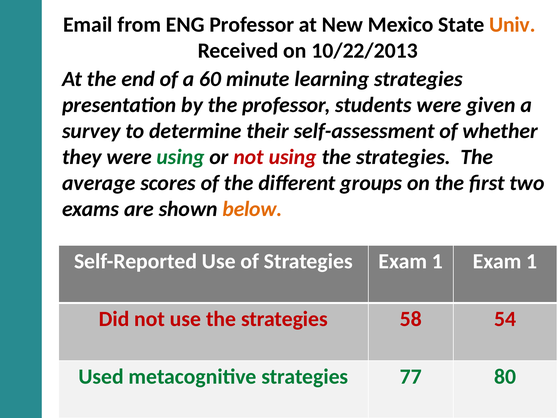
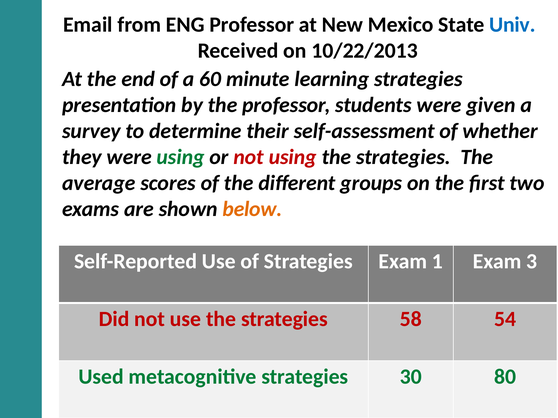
Univ colour: orange -> blue
1 Exam 1: 1 -> 3
77: 77 -> 30
